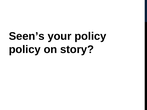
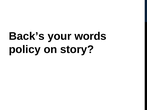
Seen’s: Seen’s -> Back’s
your policy: policy -> words
